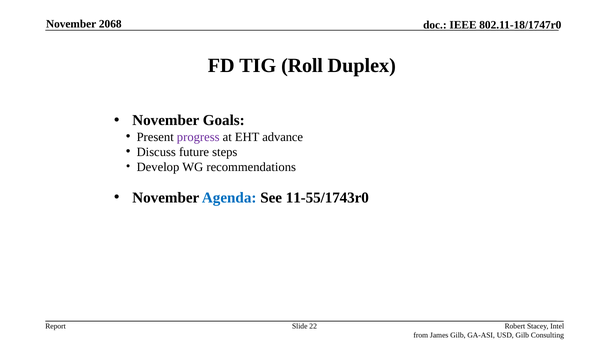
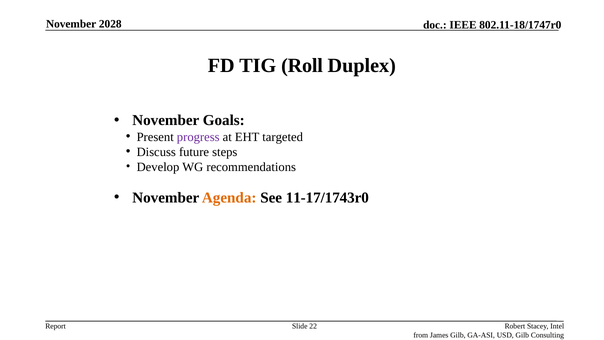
2068: 2068 -> 2028
advance: advance -> targeted
Agenda colour: blue -> orange
11-55/1743r0: 11-55/1743r0 -> 11-17/1743r0
